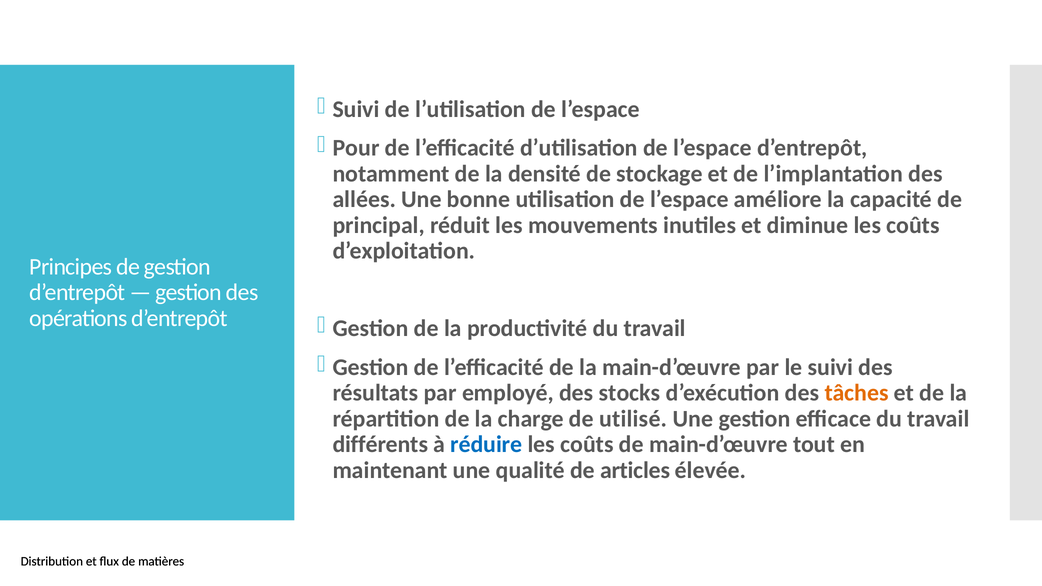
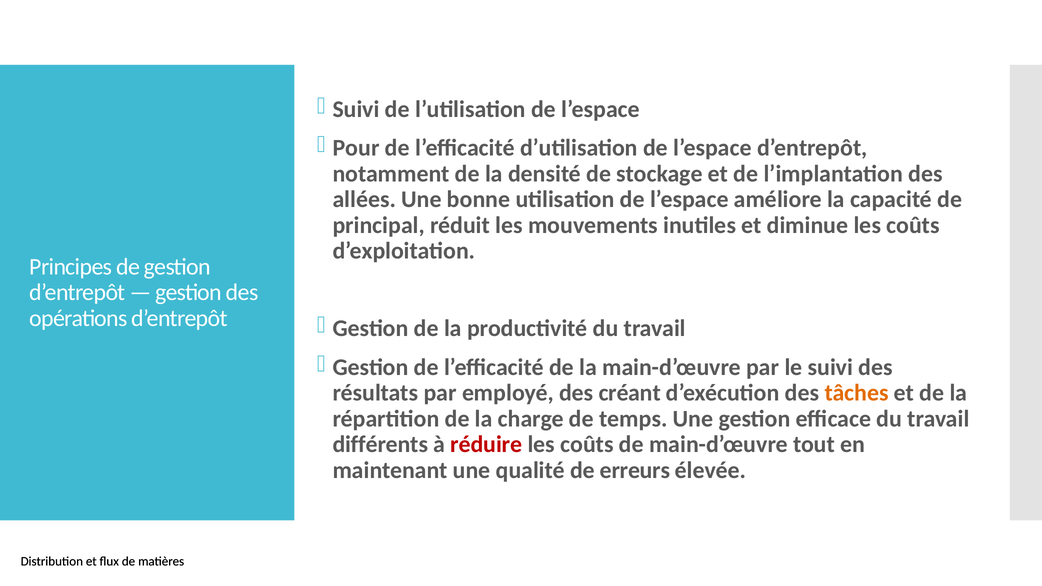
stocks: stocks -> créant
utilisé: utilisé -> temps
réduire colour: blue -> red
articles: articles -> erreurs
